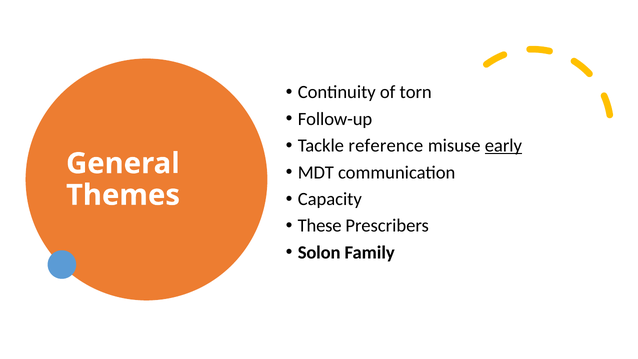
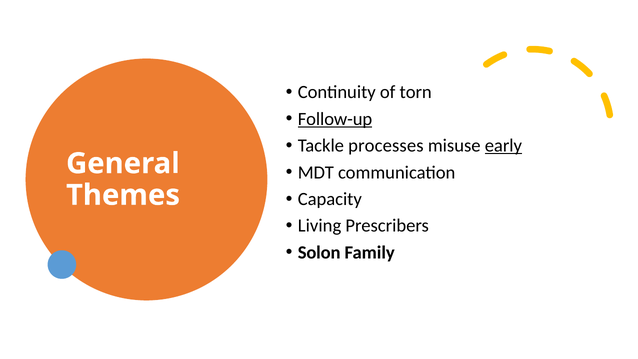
Follow-up underline: none -> present
reference: reference -> processes
These: These -> Living
